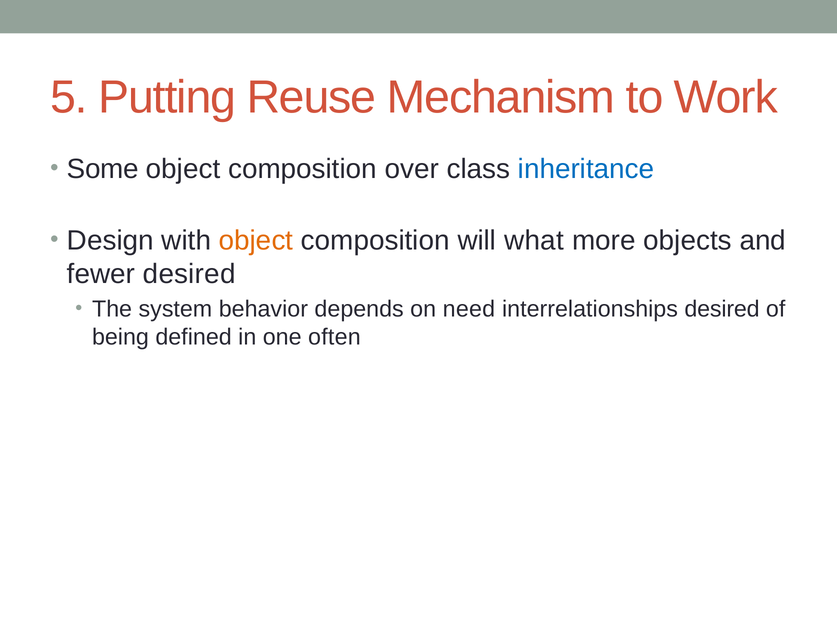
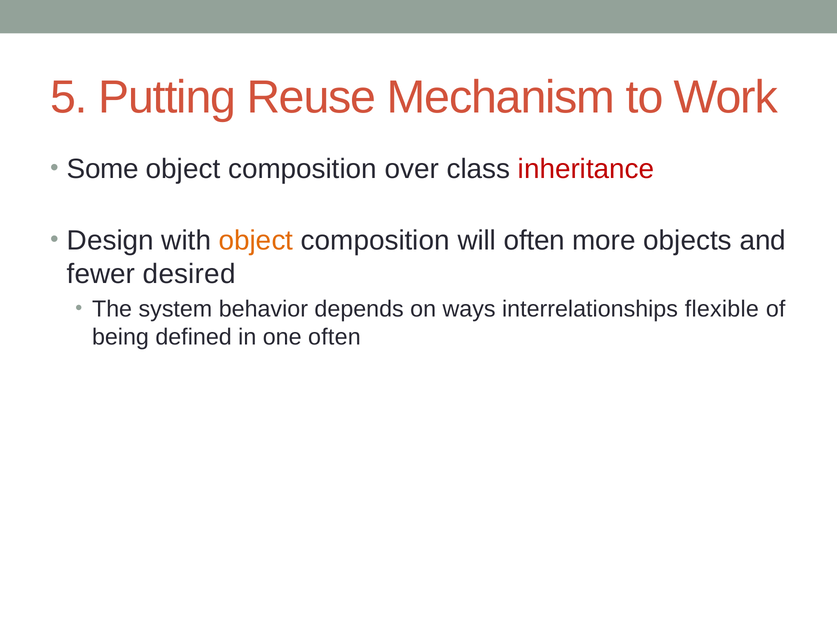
inheritance colour: blue -> red
will what: what -> often
need: need -> ways
interrelationships desired: desired -> flexible
